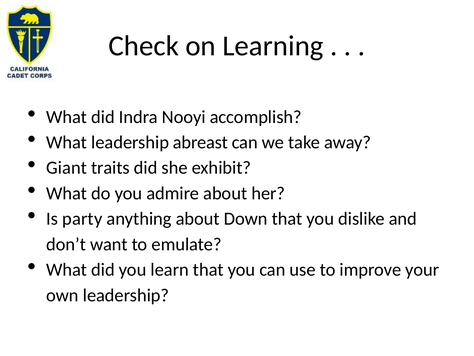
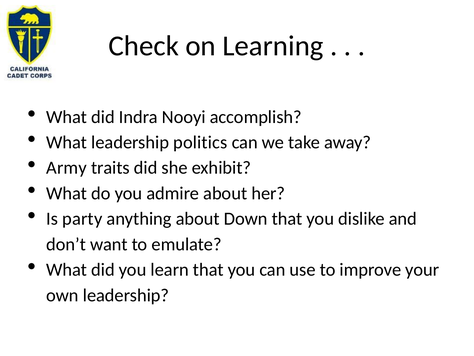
abreast: abreast -> politics
Giant: Giant -> Army
